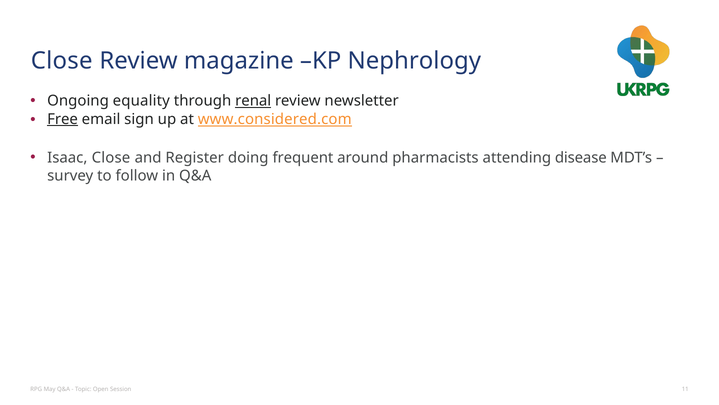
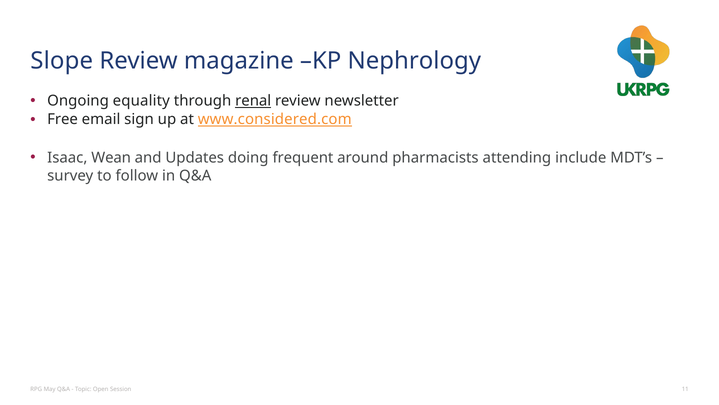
Close at (62, 61): Close -> Slope
Free underline: present -> none
Isaac Close: Close -> Wean
Register: Register -> Updates
disease: disease -> include
